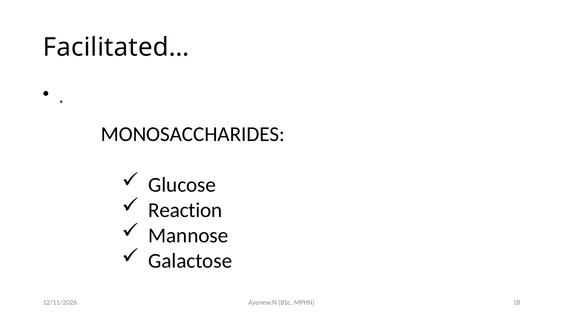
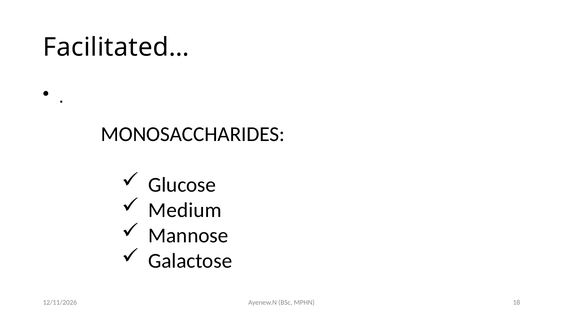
Reaction: Reaction -> Medium
